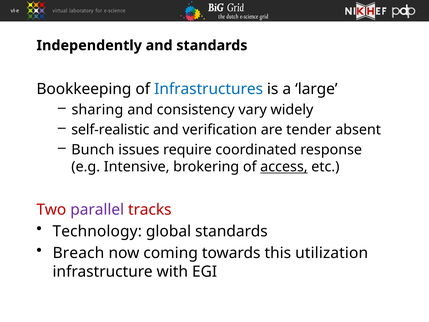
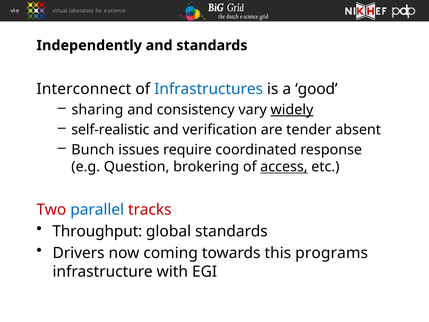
Bookkeeping: Bookkeeping -> Interconnect
large: large -> good
widely underline: none -> present
Intensive: Intensive -> Question
parallel colour: purple -> blue
Technology: Technology -> Throughput
Breach: Breach -> Drivers
utilization: utilization -> programs
